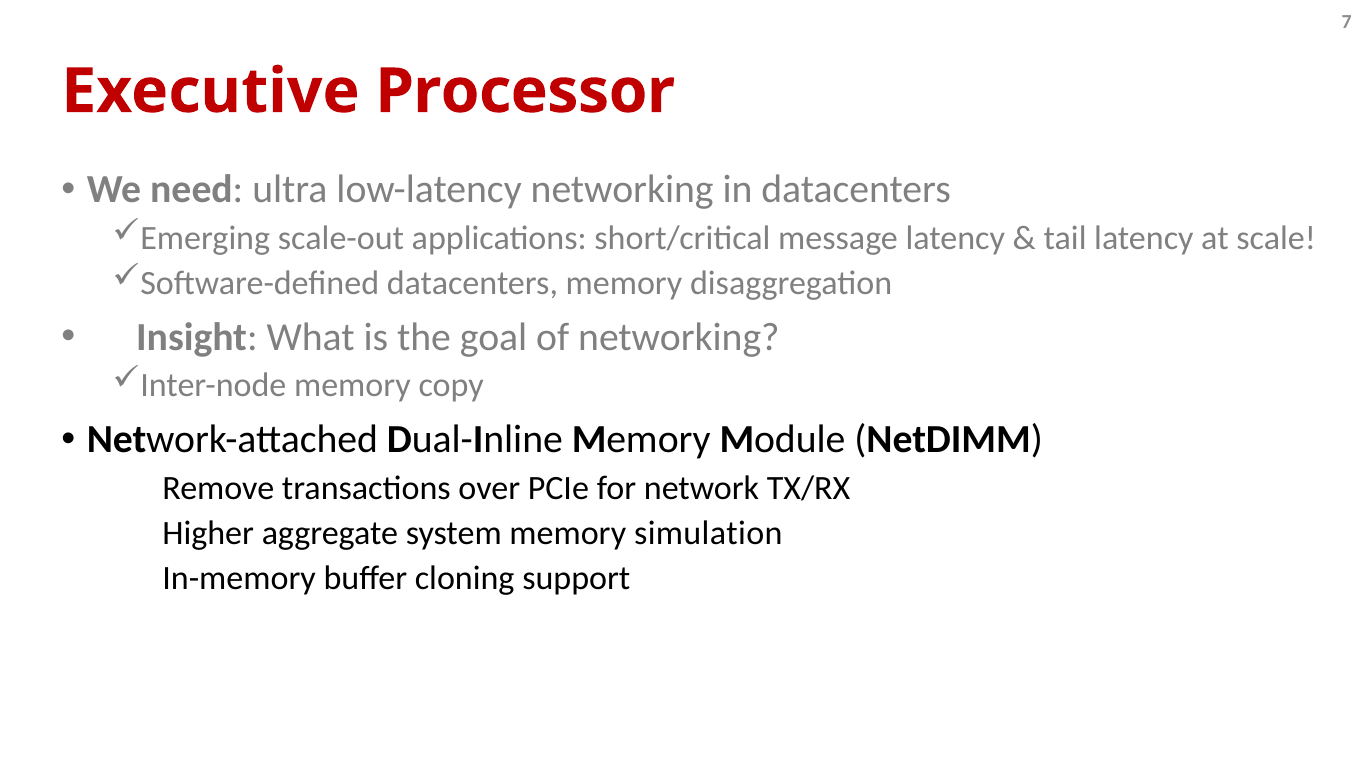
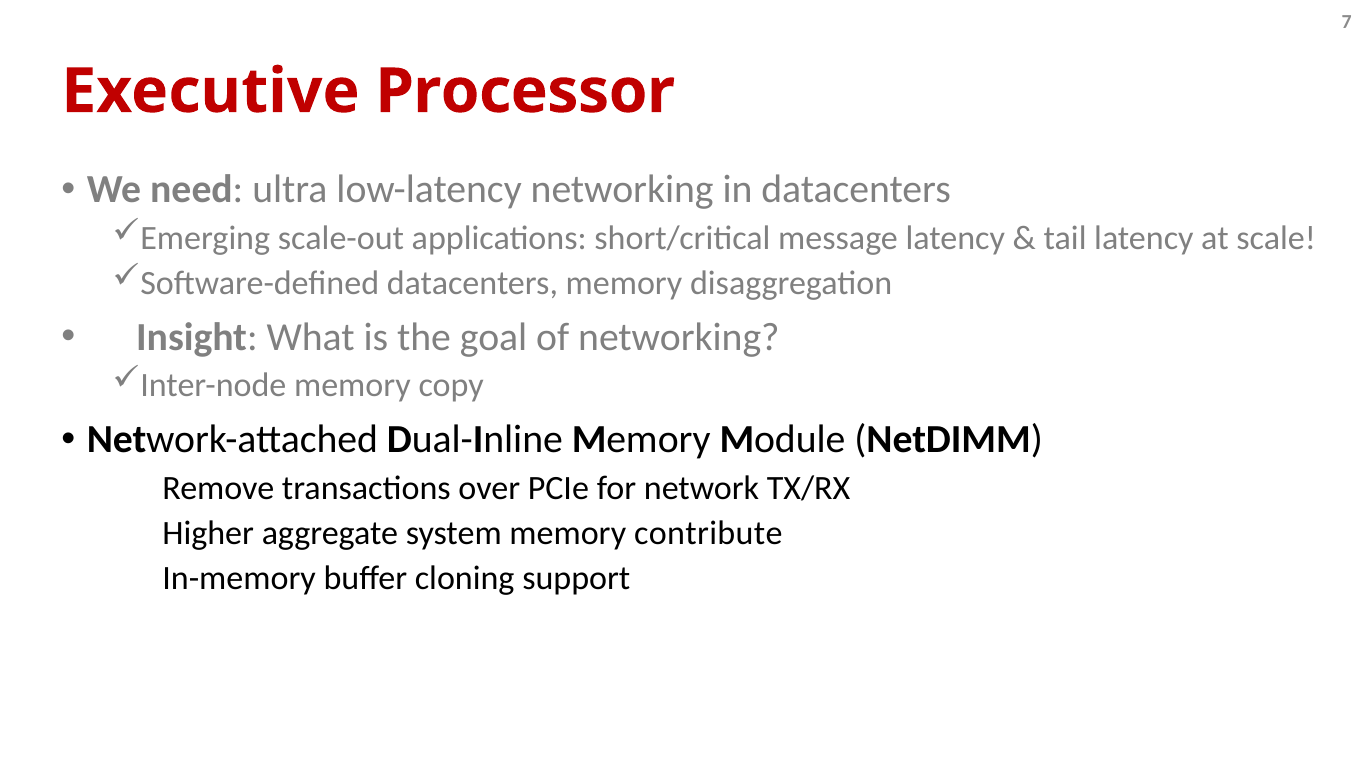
simulation: simulation -> contribute
